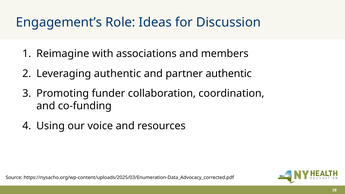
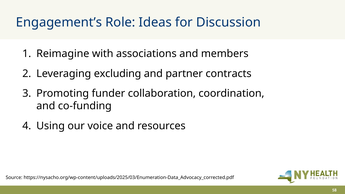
Leveraging authentic: authentic -> excluding
partner authentic: authentic -> contracts
